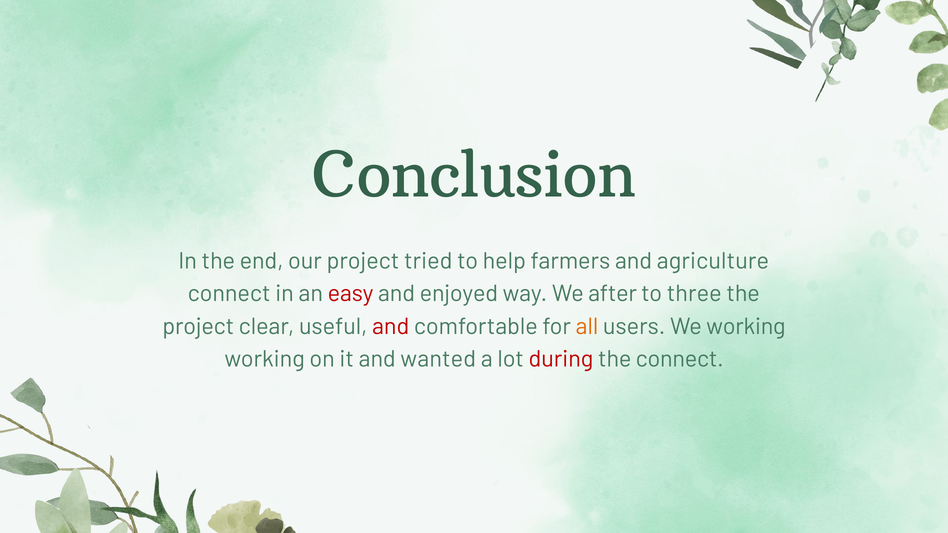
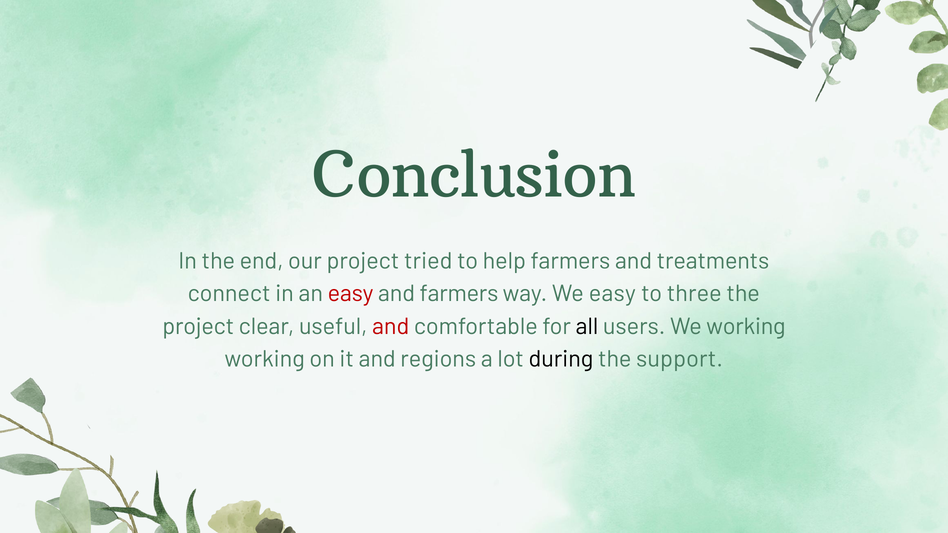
agriculture: agriculture -> treatments
and enjoyed: enjoyed -> farmers
We after: after -> easy
all colour: orange -> black
wanted: wanted -> regions
during colour: red -> black
the connect: connect -> support
